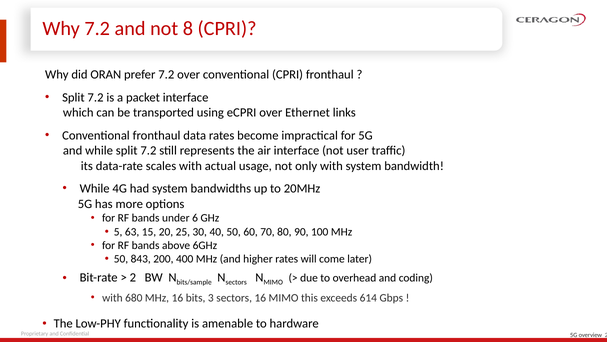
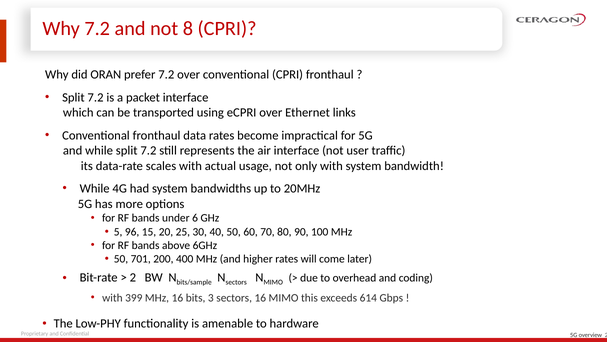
63: 63 -> 96
843: 843 -> 701
680: 680 -> 399
